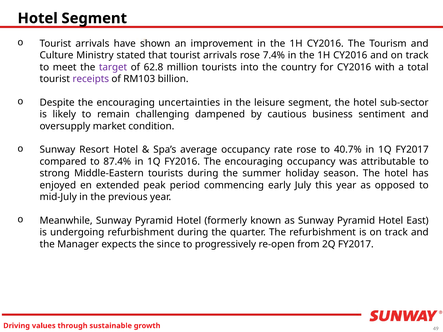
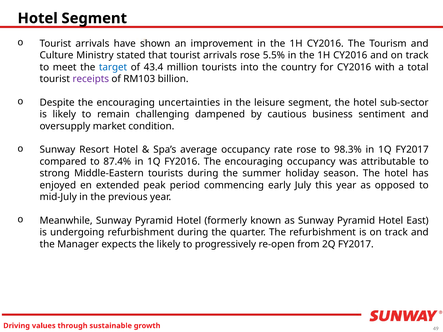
7.4%: 7.4% -> 5.5%
target colour: purple -> blue
62.8: 62.8 -> 43.4
40.7%: 40.7% -> 98.3%
the since: since -> likely
